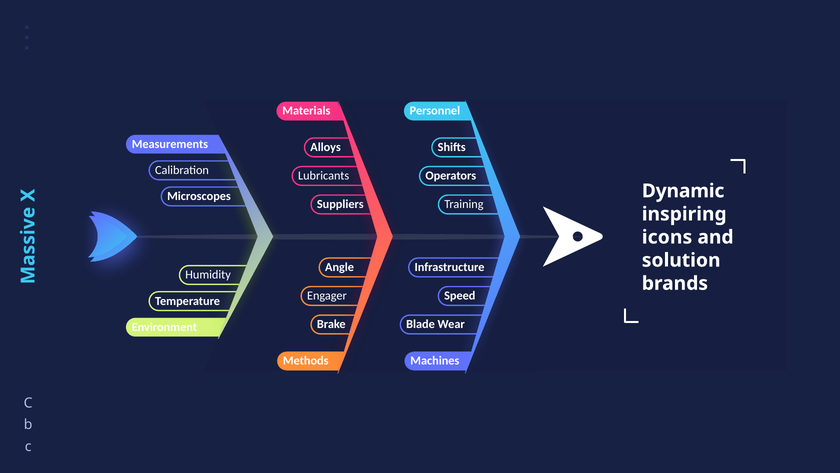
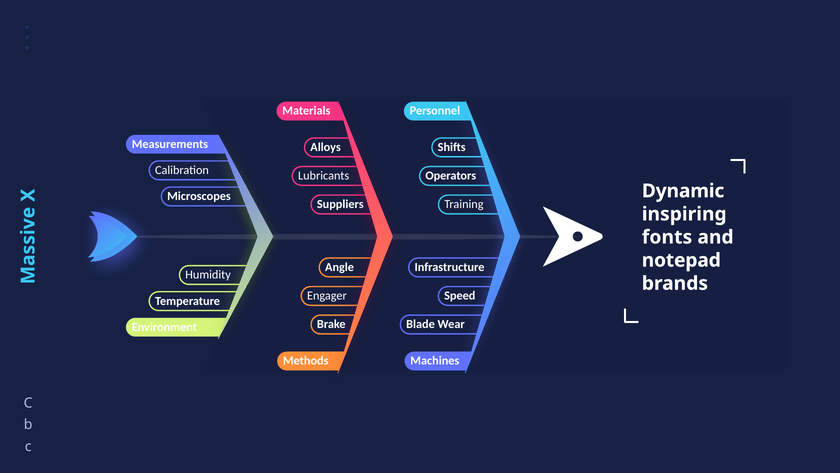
icons: icons -> fonts
solution: solution -> notepad
